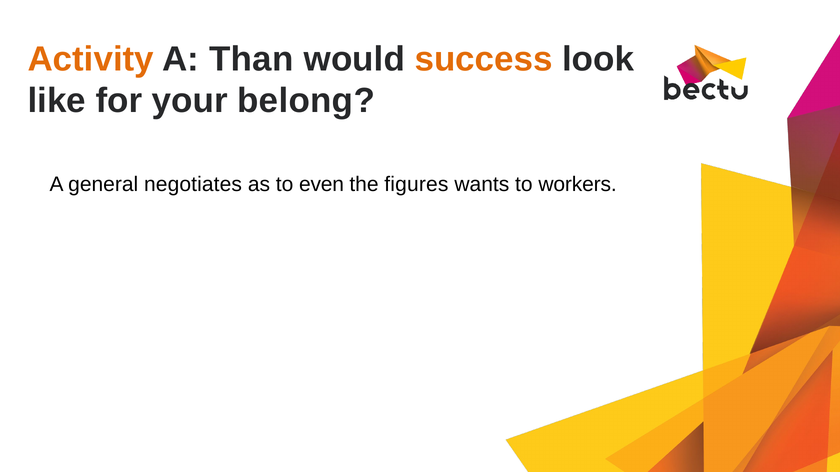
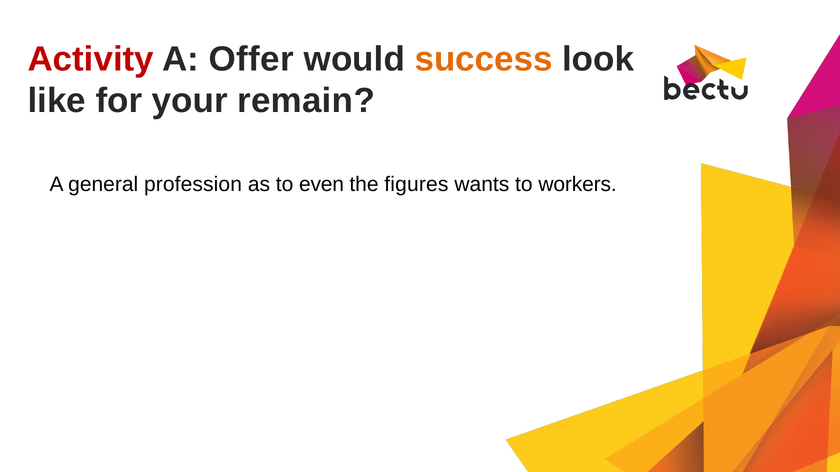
Activity colour: orange -> red
Than: Than -> Offer
belong: belong -> remain
negotiates: negotiates -> profession
